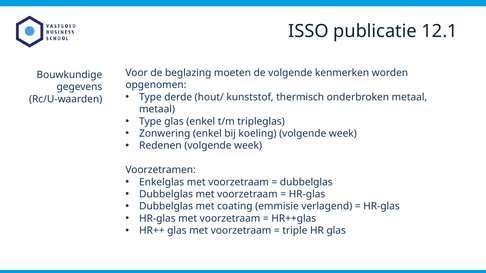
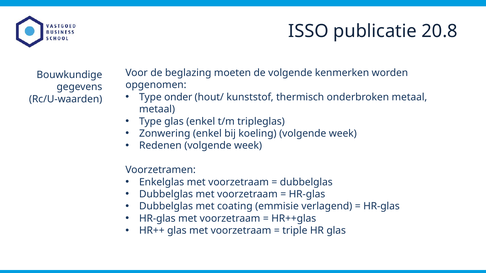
12.1: 12.1 -> 20.8
derde: derde -> onder
